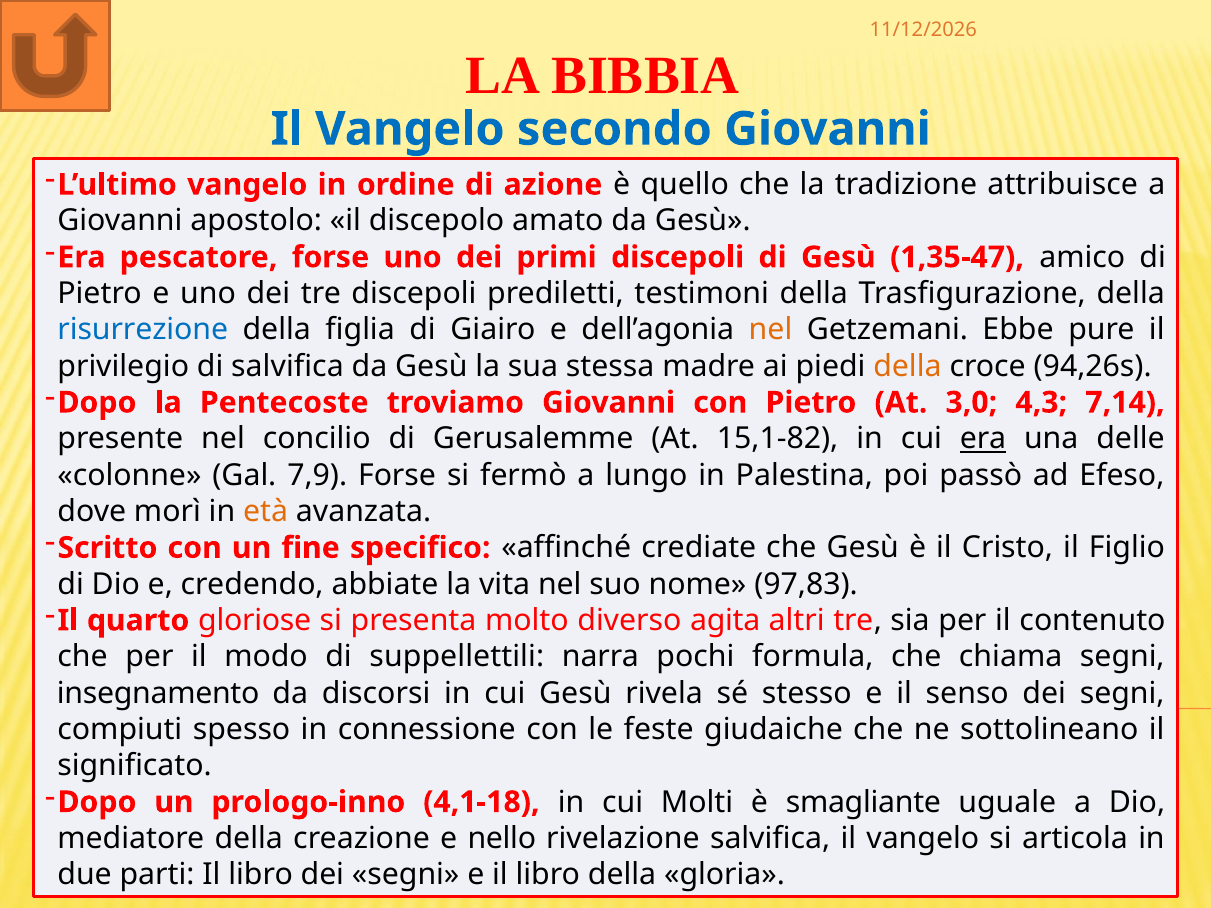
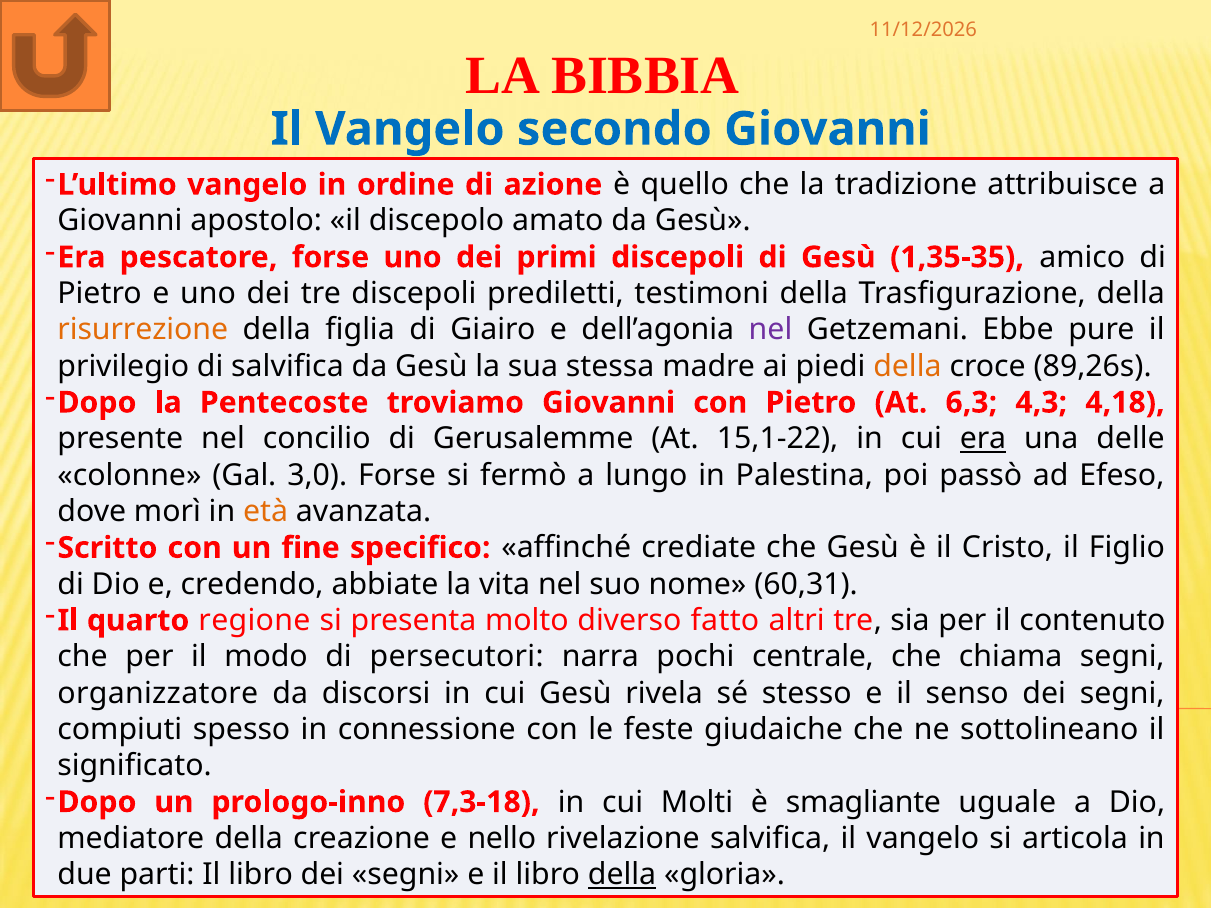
1,35-47: 1,35-47 -> 1,35-35
risurrezione colour: blue -> orange
nel at (770, 330) colour: orange -> purple
94,26s: 94,26s -> 89,26s
3,0: 3,0 -> 6,3
7,14: 7,14 -> 4,18
15,1-82: 15,1-82 -> 15,1-22
7,9: 7,9 -> 3,0
97,83: 97,83 -> 60,31
gloriose: gloriose -> regione
agita: agita -> fatto
suppellettili: suppellettili -> persecutori
formula: formula -> centrale
insegnamento: insegnamento -> organizzatore
4,1-18: 4,1-18 -> 7,3-18
della at (622, 875) underline: none -> present
